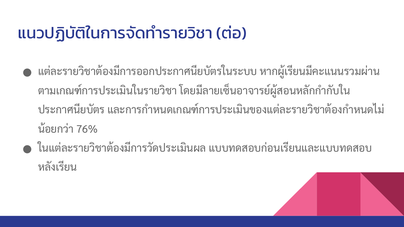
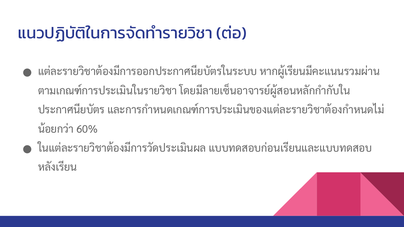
76%: 76% -> 60%
